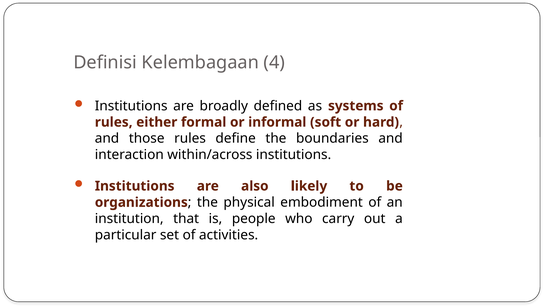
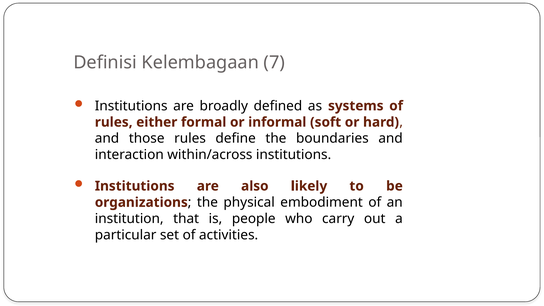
4: 4 -> 7
